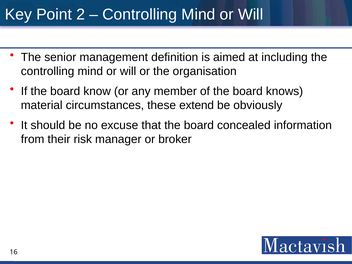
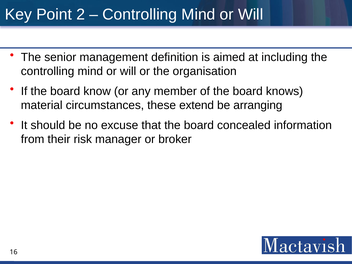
obviously: obviously -> arranging
